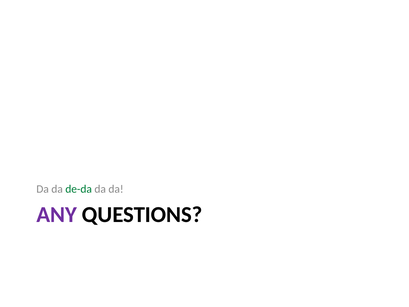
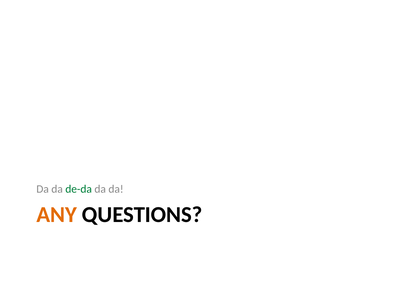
ANY colour: purple -> orange
